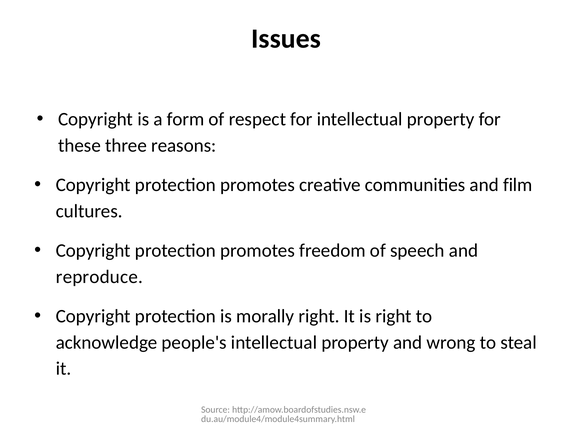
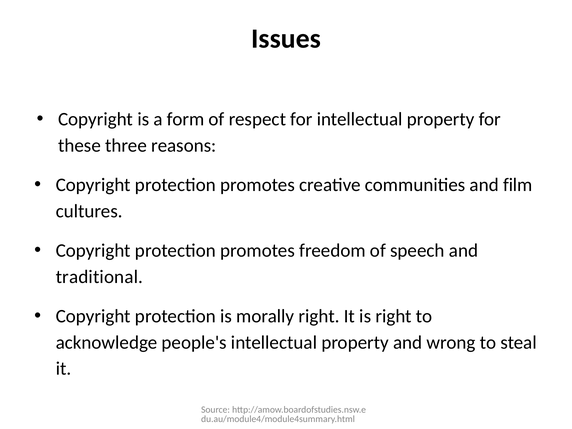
reproduce: reproduce -> traditional
